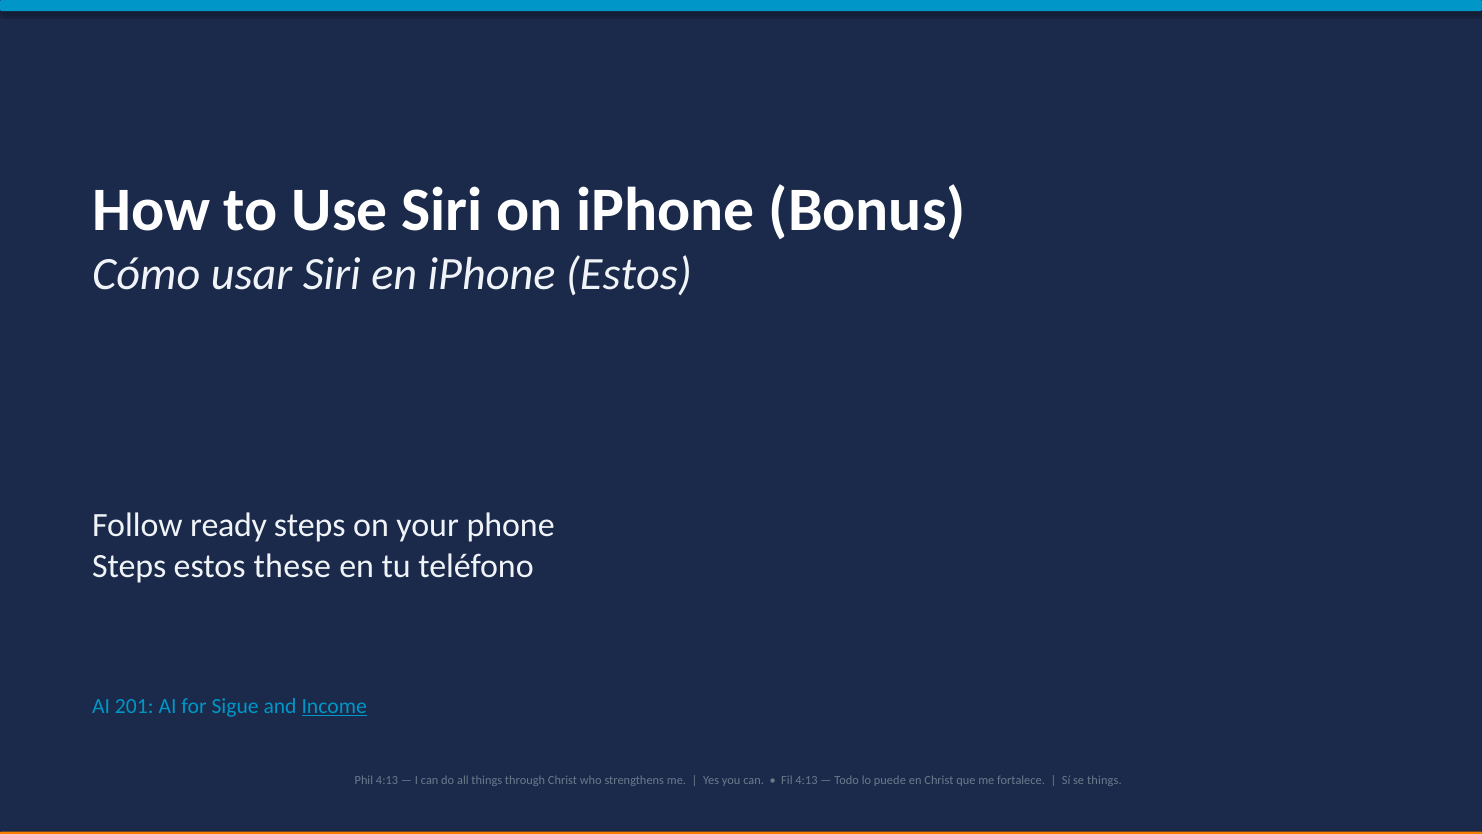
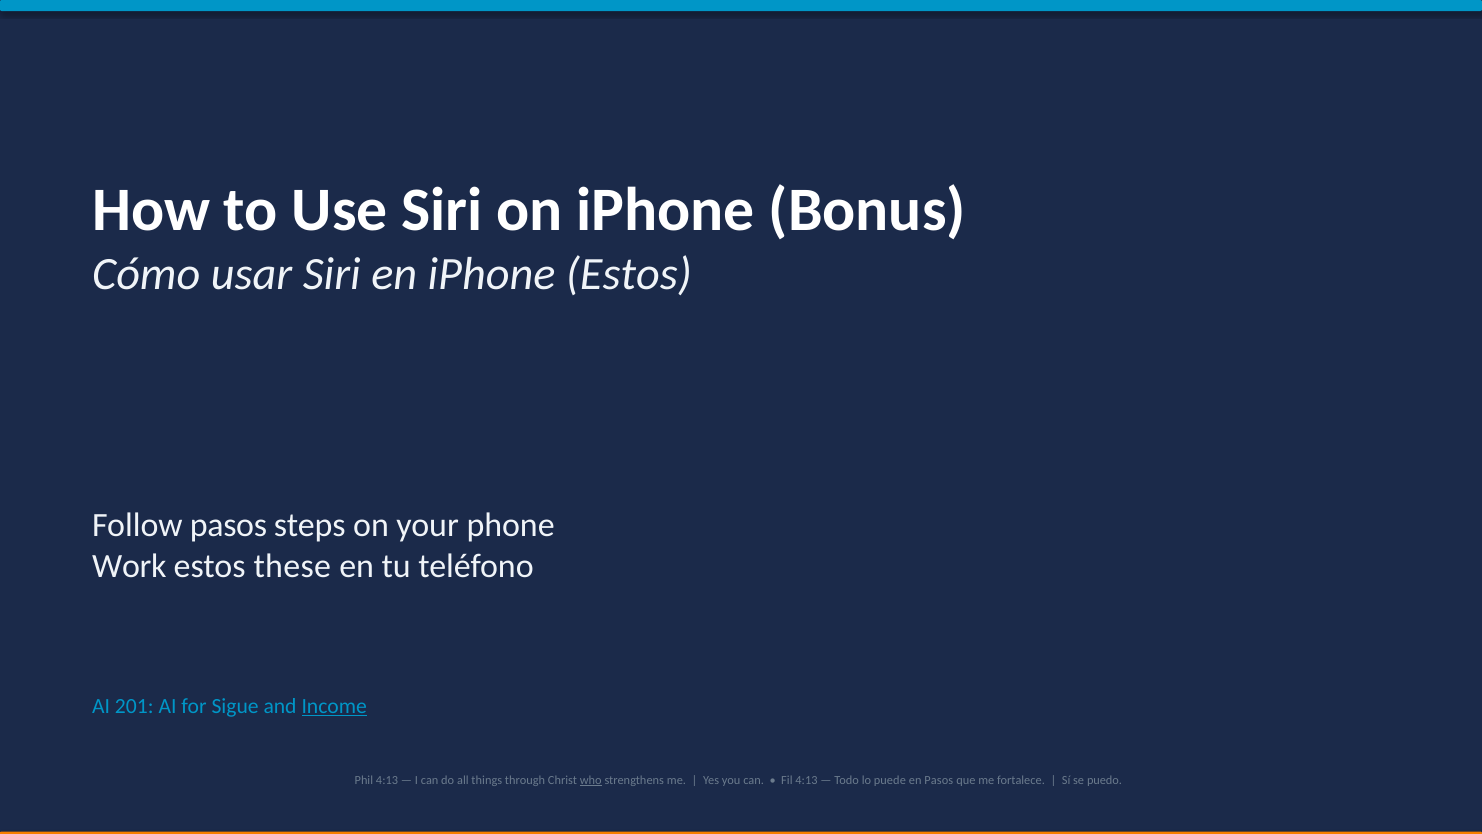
Follow ready: ready -> pasos
Steps at (129, 566): Steps -> Work
who underline: none -> present
en Christ: Christ -> Pasos
se things: things -> puedo
